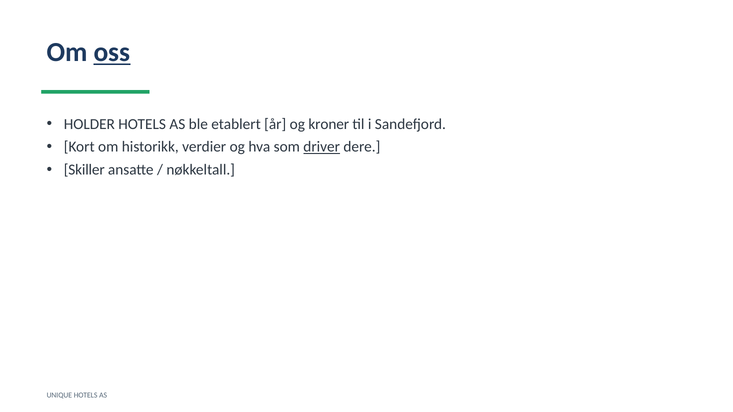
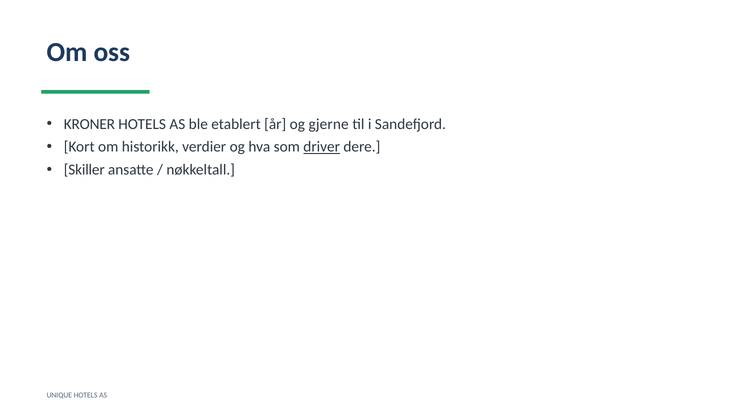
oss underline: present -> none
HOLDER: HOLDER -> KRONER
kroner: kroner -> gjerne
